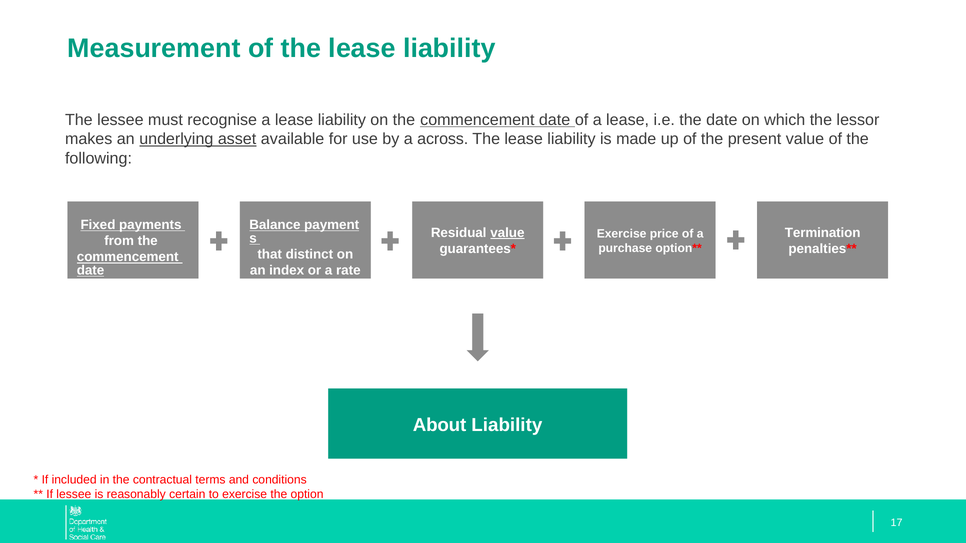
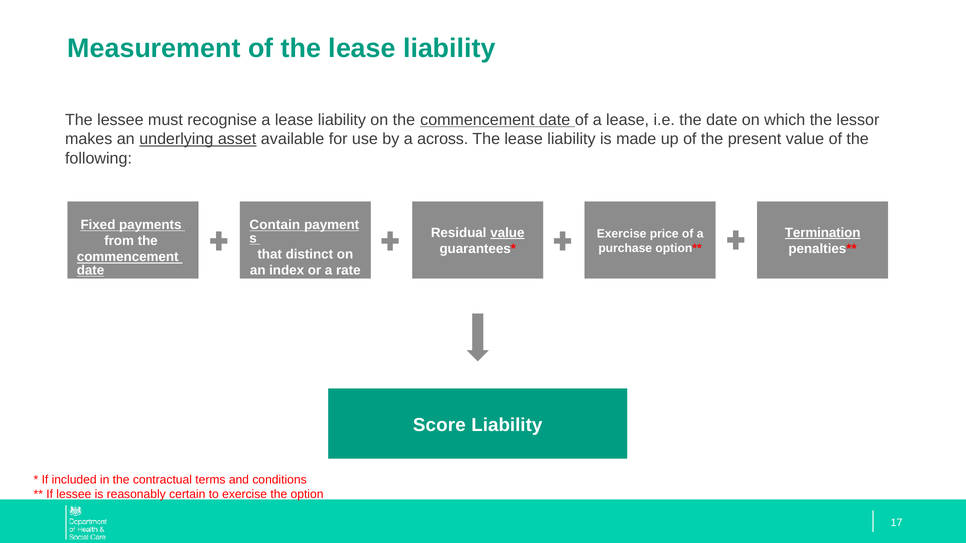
Balance: Balance -> Contain
Termination underline: none -> present
About: About -> Score
